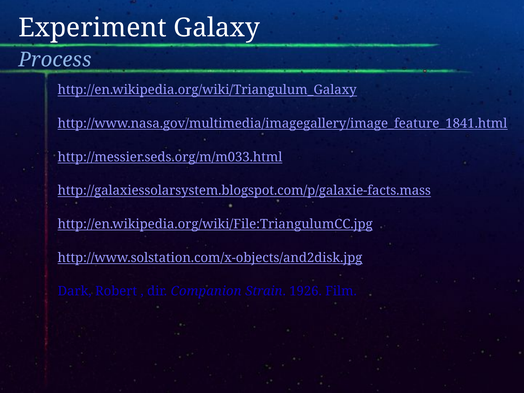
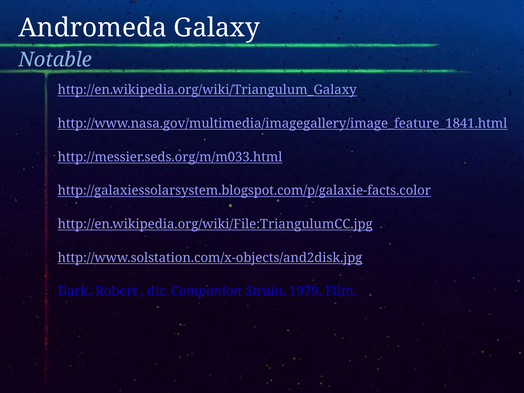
Experiment: Experiment -> Andromeda
Process: Process -> Notable
http://galaxiessolarsystem.blogspot.com/p/galaxie-facts.mass: http://galaxiessolarsystem.blogspot.com/p/galaxie-facts.mass -> http://galaxiessolarsystem.blogspot.com/p/galaxie-facts.color
1926: 1926 -> 1979
